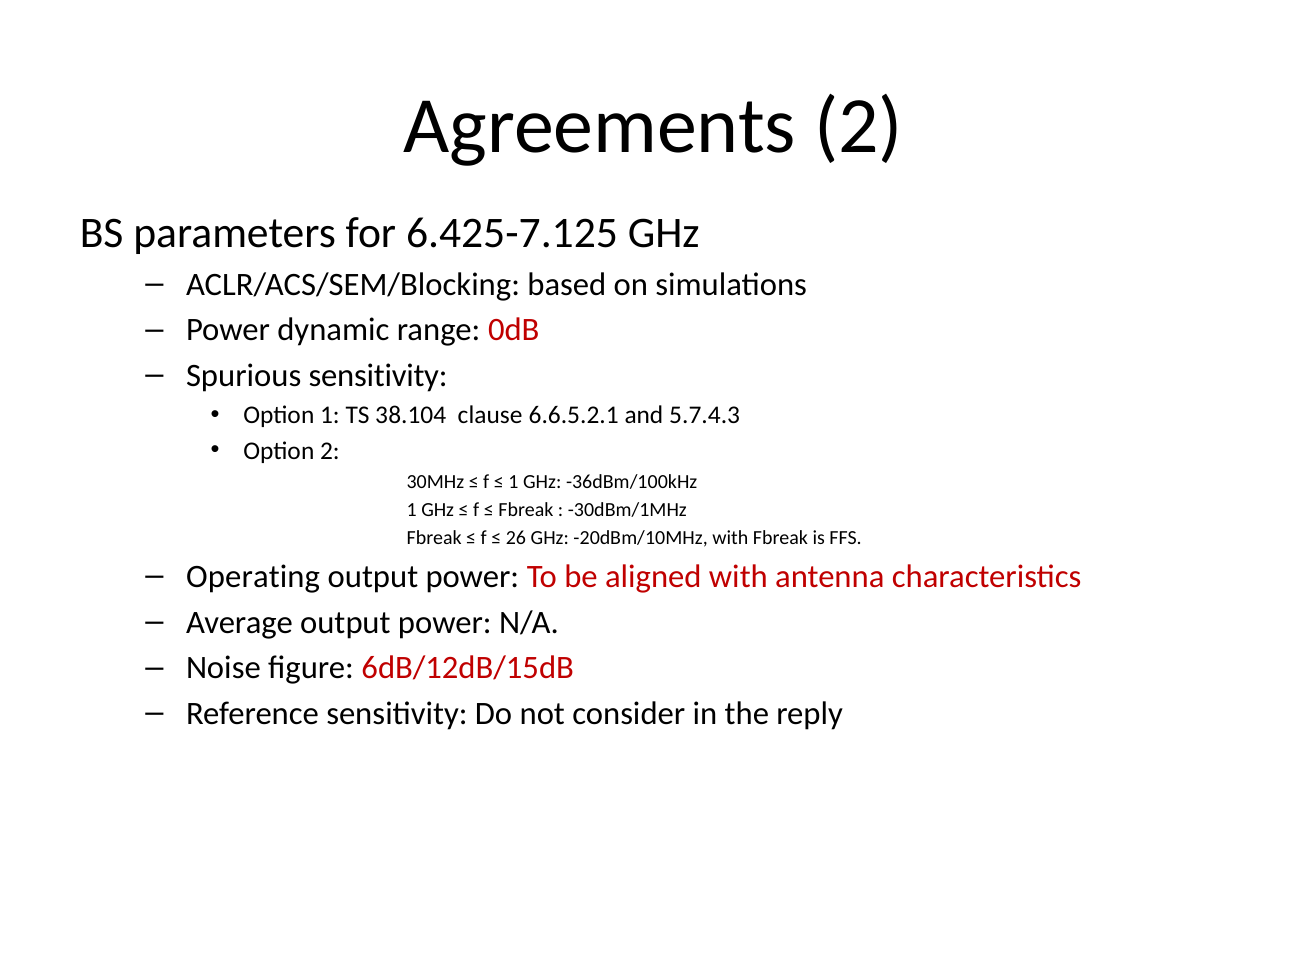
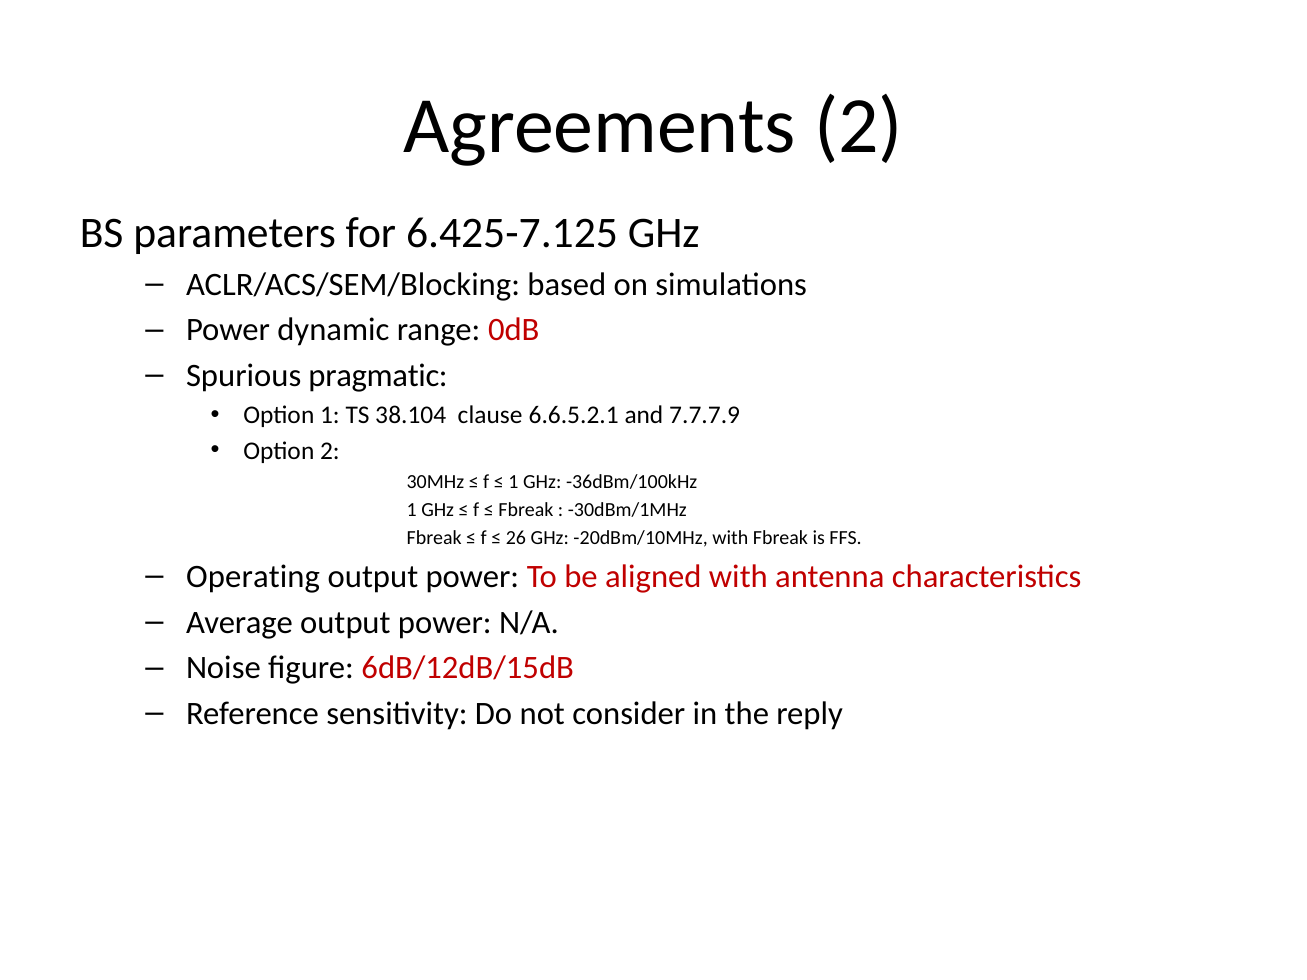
Spurious sensitivity: sensitivity -> pragmatic
5.7.4.3: 5.7.4.3 -> 7.7.7.9
